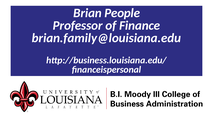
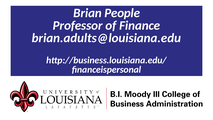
brian.family@louisiana.edu: brian.family@louisiana.edu -> brian.adults@louisiana.edu
